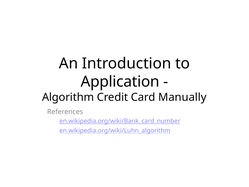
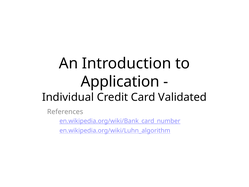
Algorithm: Algorithm -> Individual
Manually: Manually -> Validated
